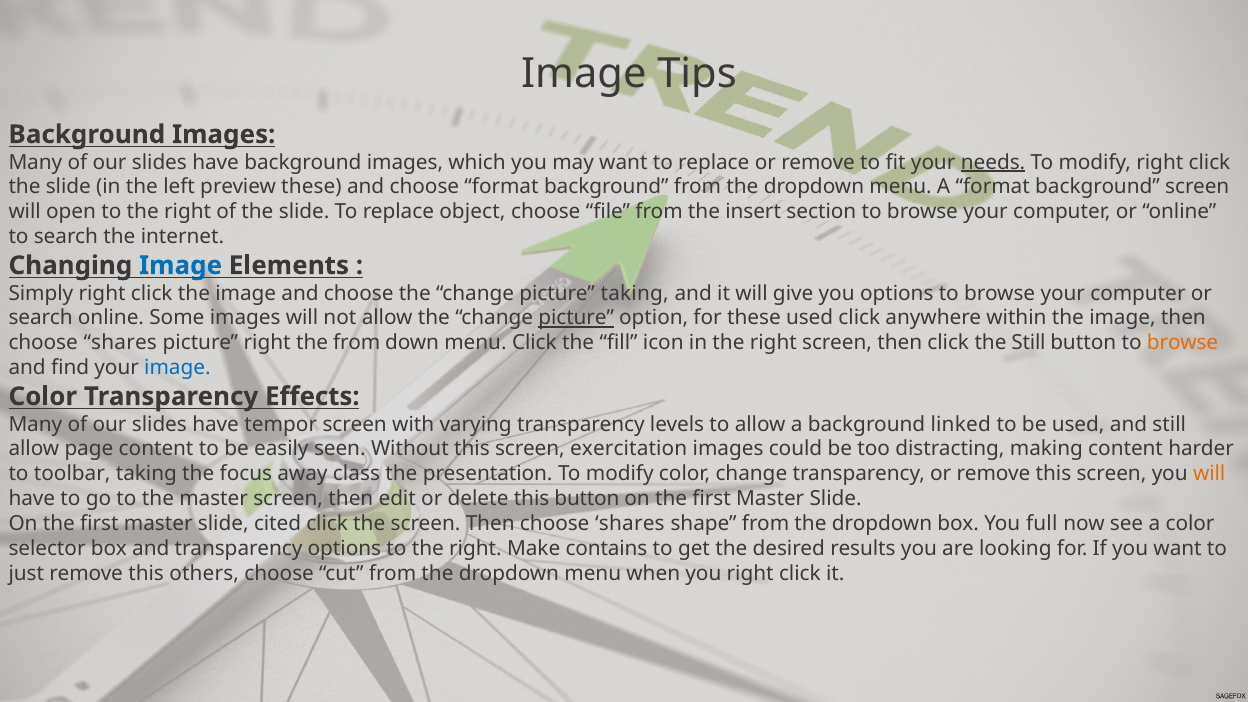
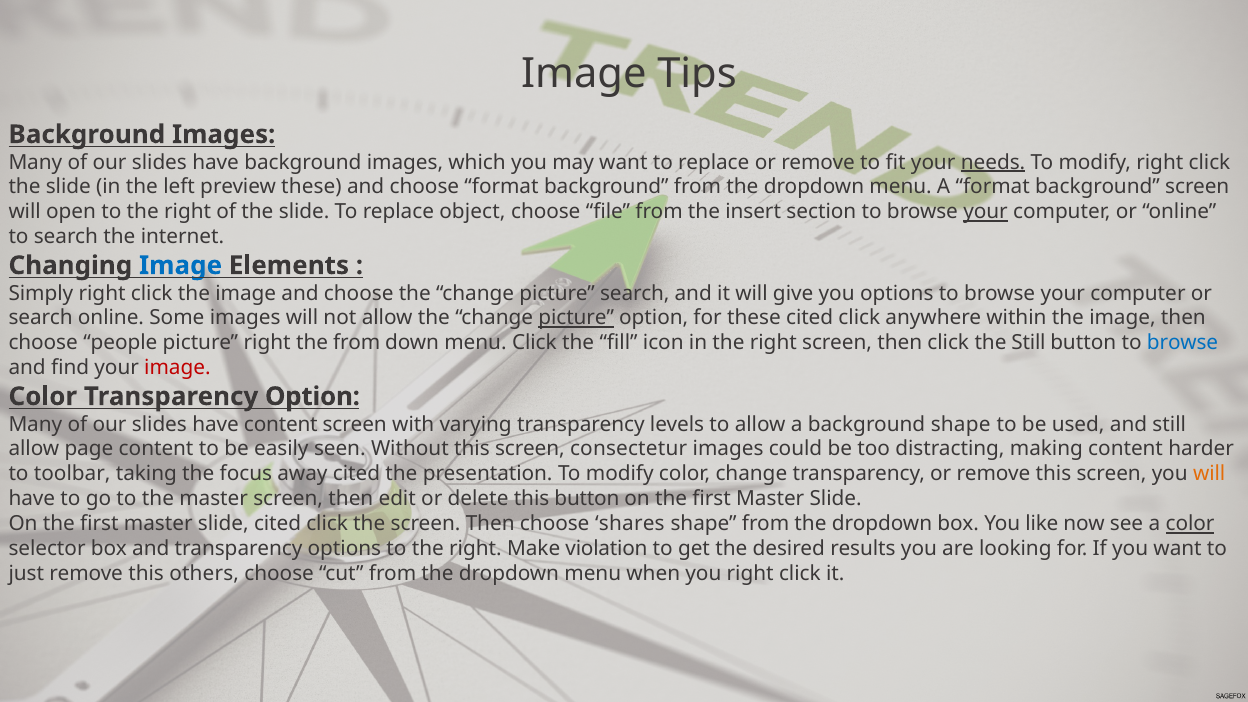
your at (986, 212) underline: none -> present
picture taking: taking -> search
these used: used -> cited
shares at (120, 343): shares -> people
browse at (1183, 343) colour: orange -> blue
image at (177, 368) colour: blue -> red
Transparency Effects: Effects -> Option
have tempor: tempor -> content
background linked: linked -> shape
exercitation: exercitation -> consectetur
away class: class -> cited
full: full -> like
color at (1190, 524) underline: none -> present
contains: contains -> violation
